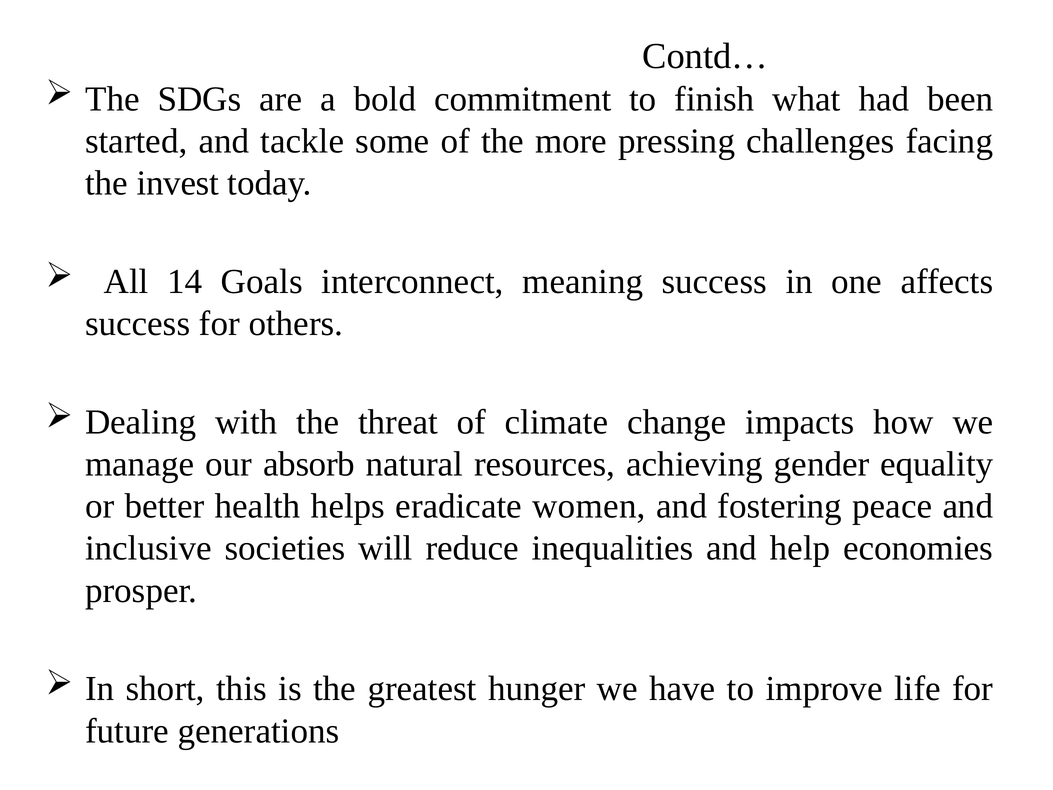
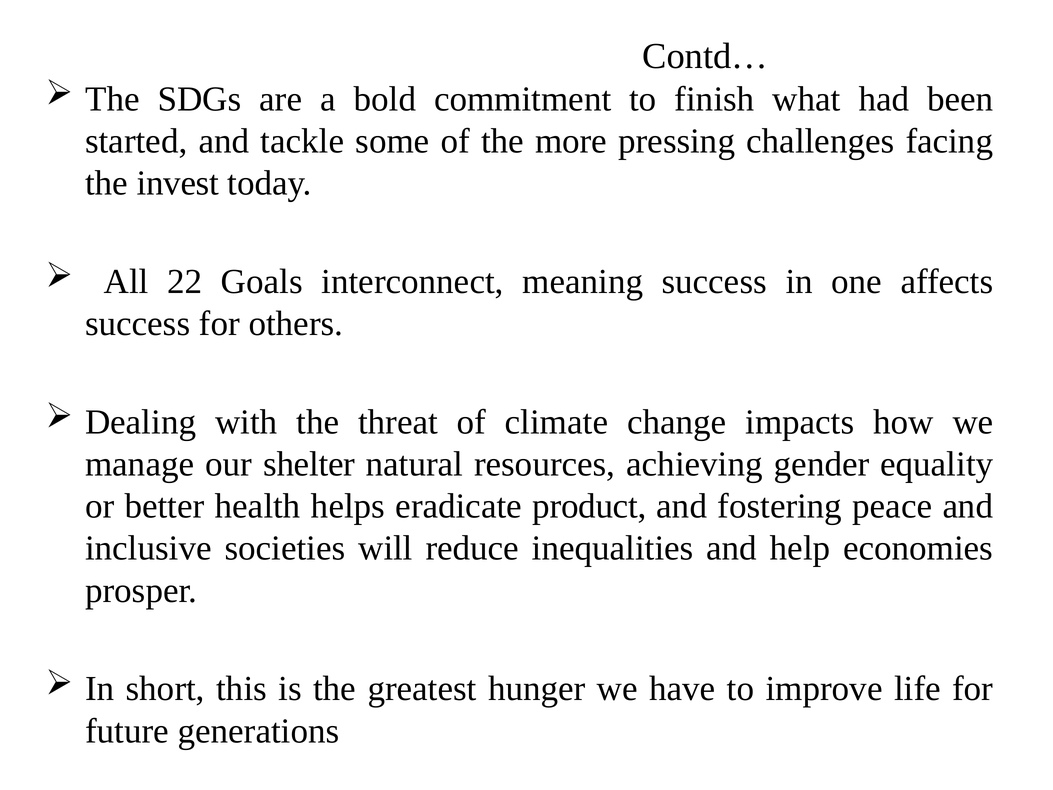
14: 14 -> 22
absorb: absorb -> shelter
women: women -> product
